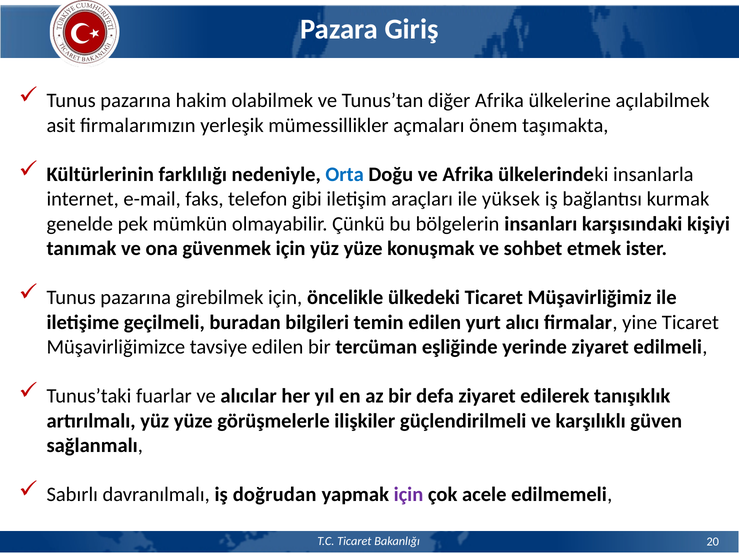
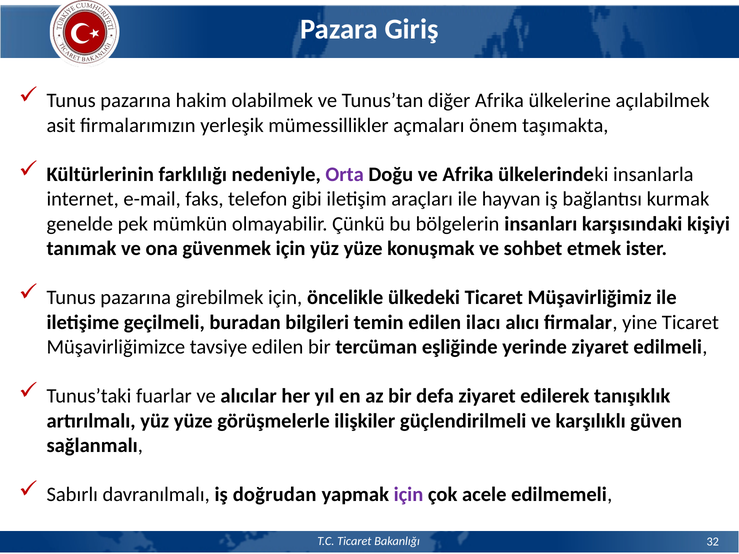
Orta colour: blue -> purple
yüksek: yüksek -> hayvan
yurt: yurt -> ilacı
20: 20 -> 32
